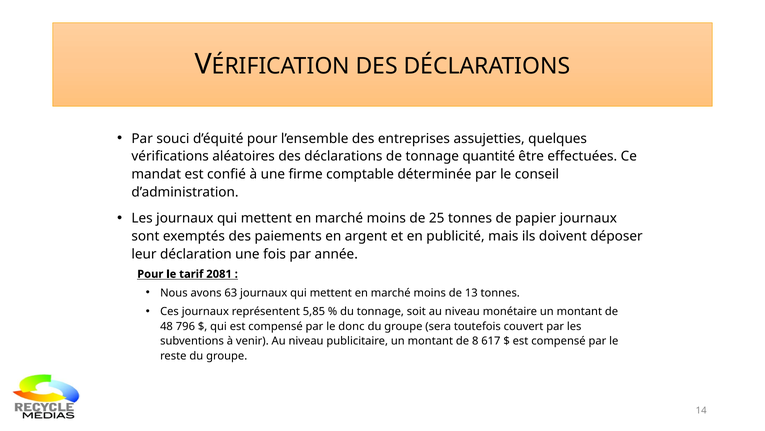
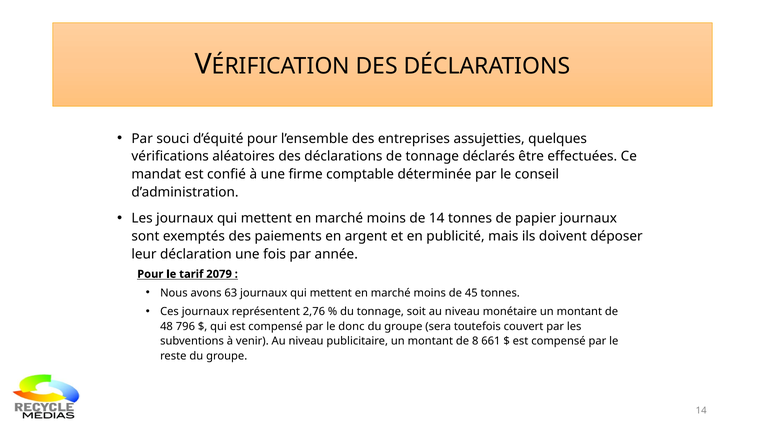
quantité: quantité -> déclarés
de 25: 25 -> 14
2081: 2081 -> 2079
13: 13 -> 45
5,85: 5,85 -> 2,76
617: 617 -> 661
